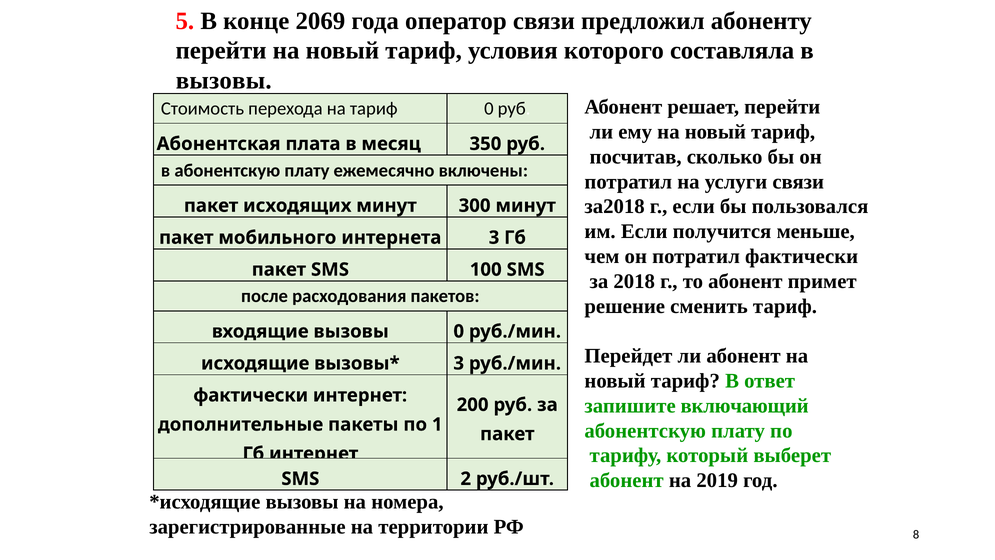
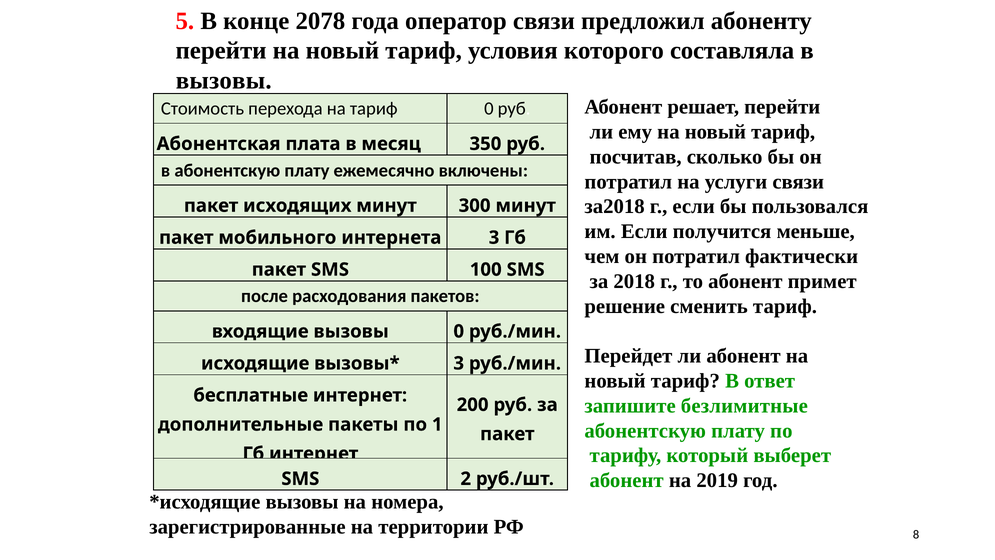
2069: 2069 -> 2078
фактически at (251, 395): фактически -> бесплатные
включающий: включающий -> безлимитные
